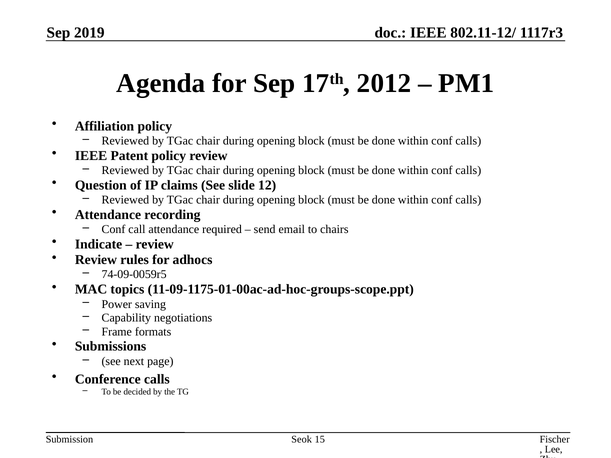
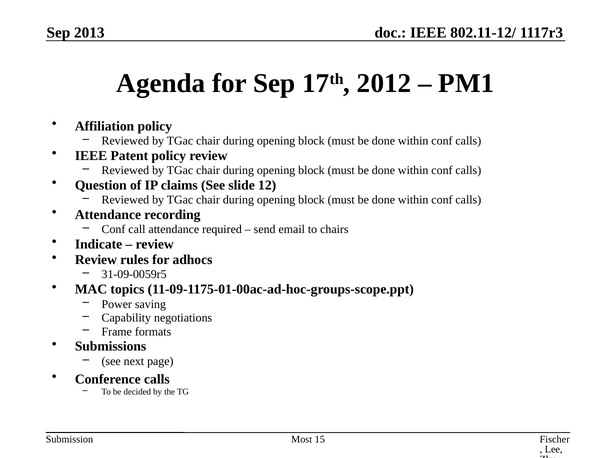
2019: 2019 -> 2013
74-09-0059r5: 74-09-0059r5 -> 31-09-0059r5
Seok: Seok -> Most
